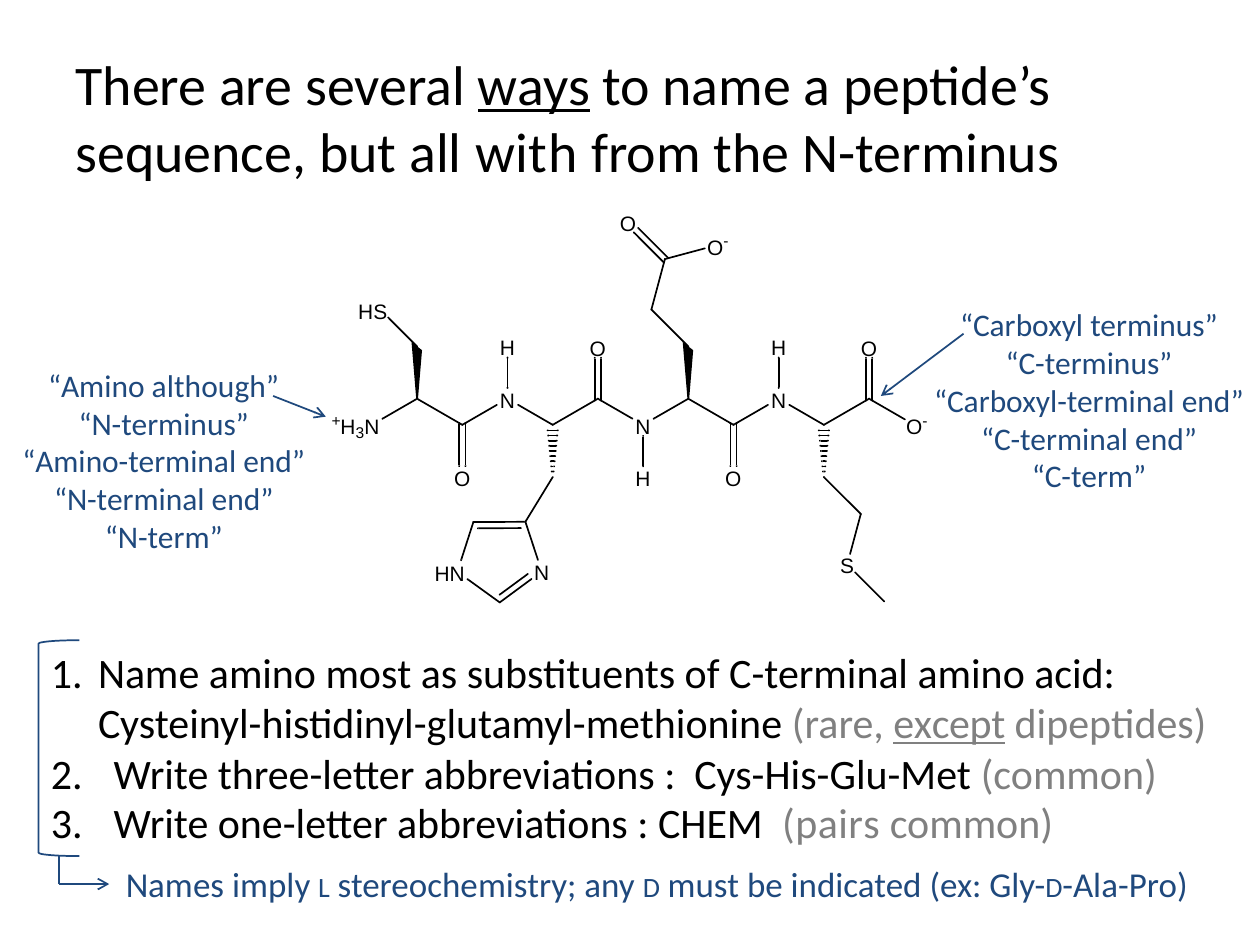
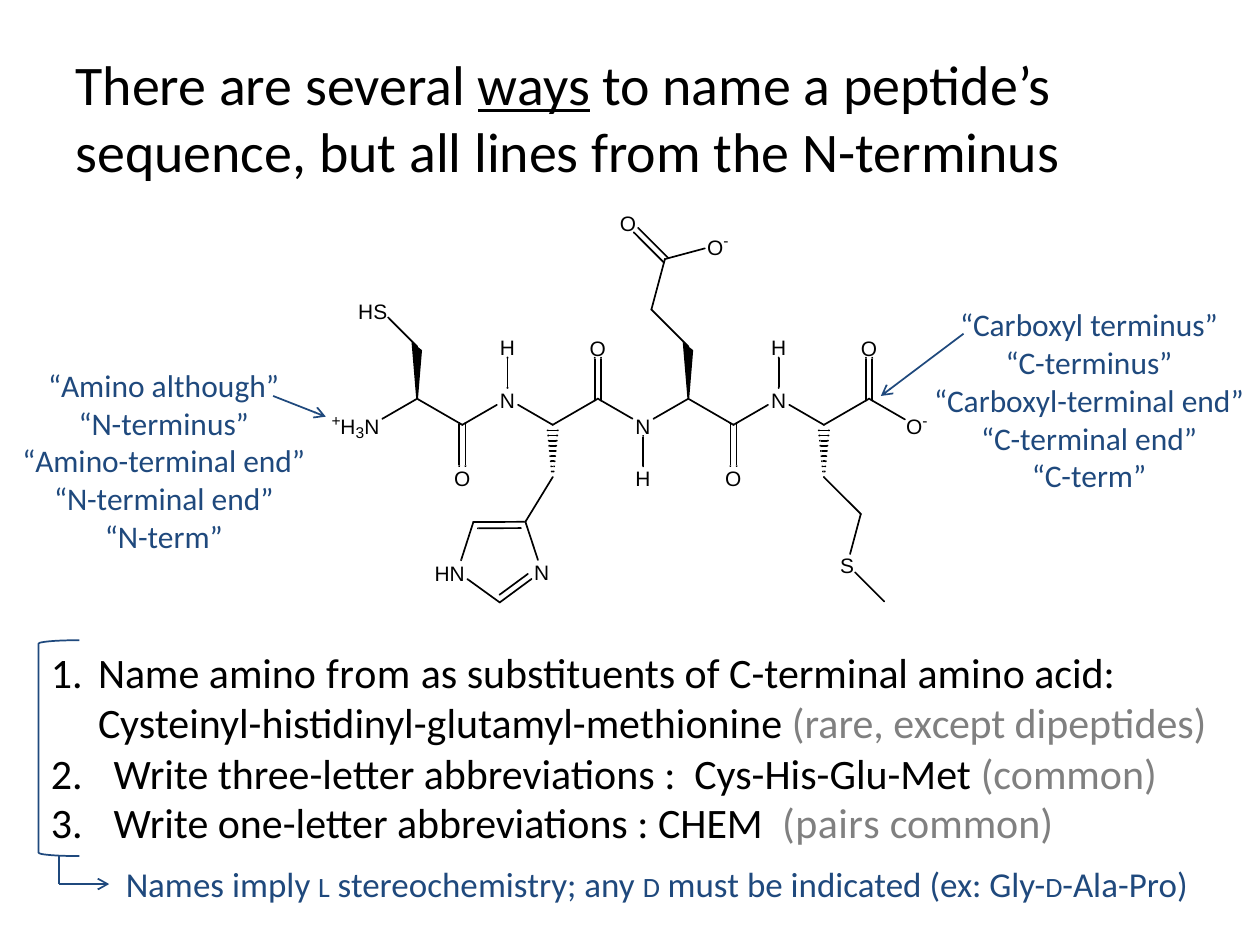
with: with -> lines
amino most: most -> from
except underline: present -> none
